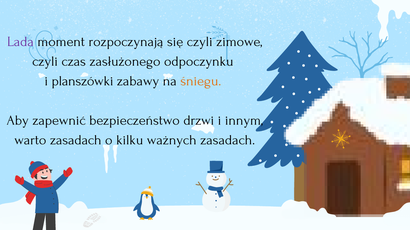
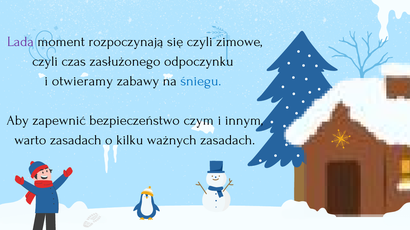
planszówki: planszówki -> otwieramy
śniegu colour: orange -> blue
drzwi: drzwi -> czym
